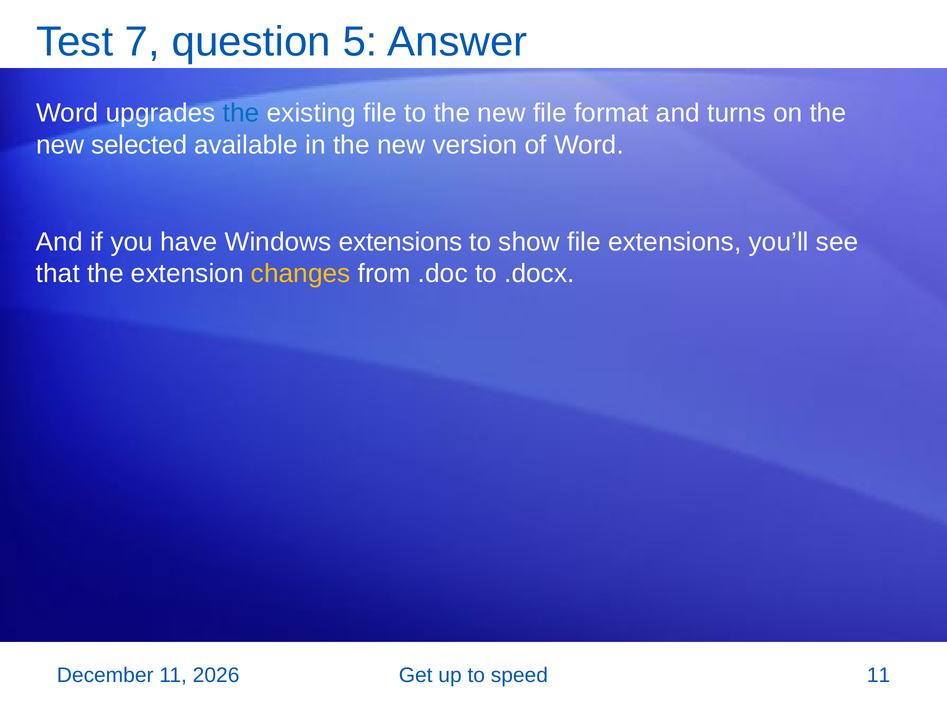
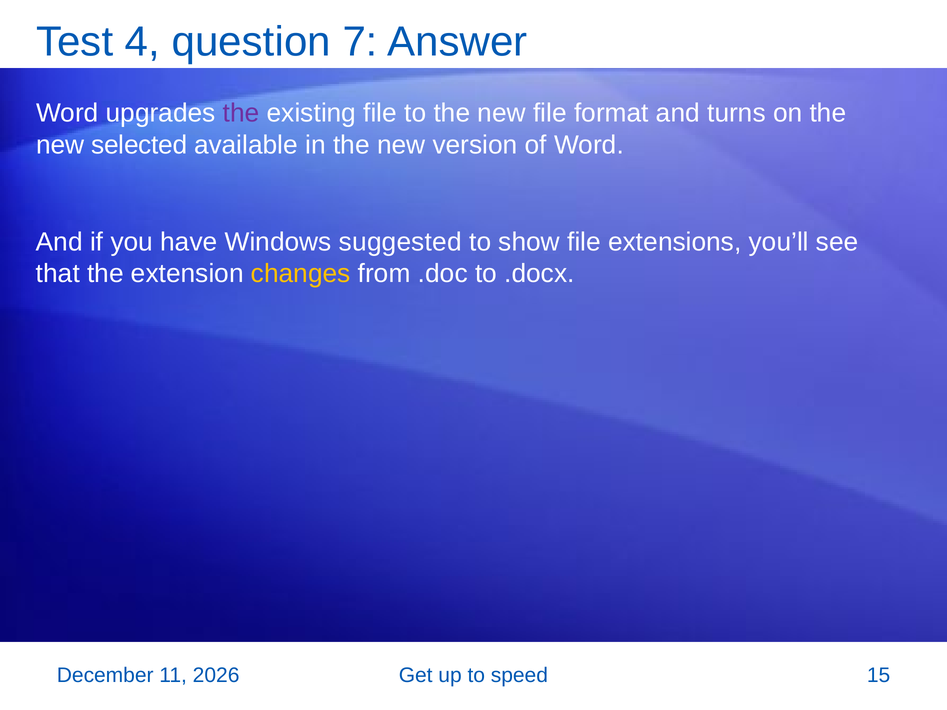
7: 7 -> 4
5: 5 -> 7
the at (241, 113) colour: blue -> purple
Windows extensions: extensions -> suggested
speed 11: 11 -> 15
